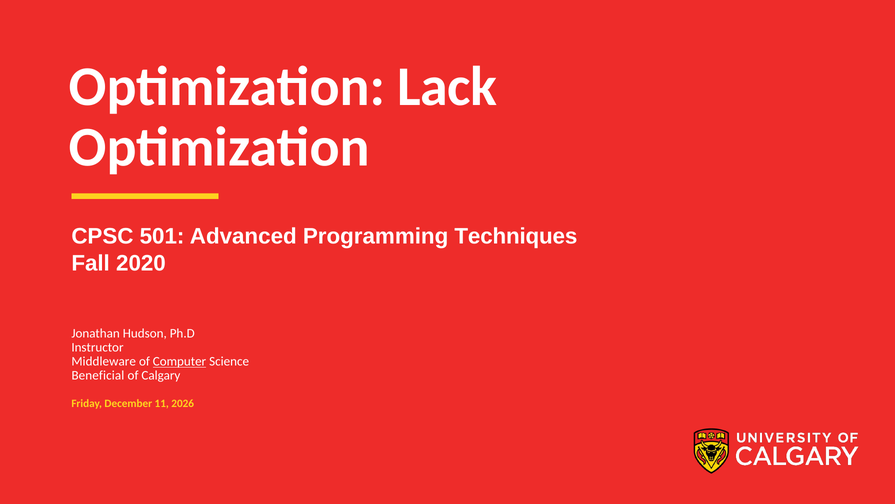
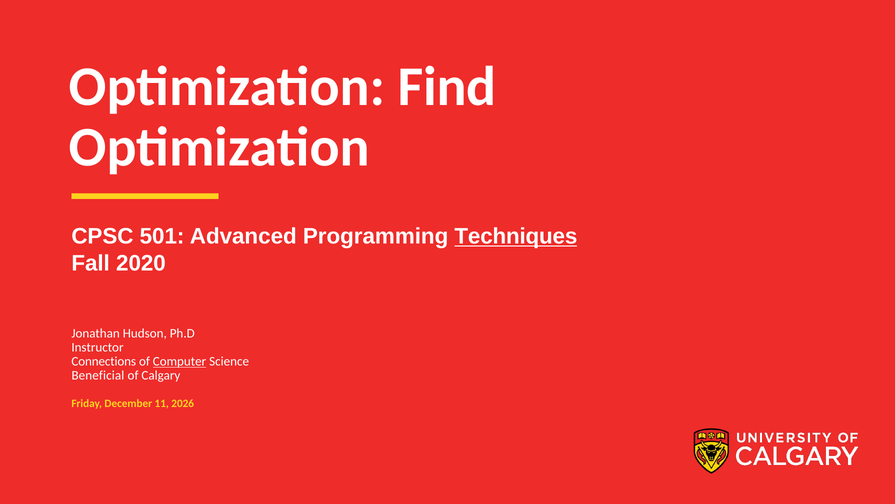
Lack: Lack -> Find
Techniques underline: none -> present
Middleware: Middleware -> Connections
